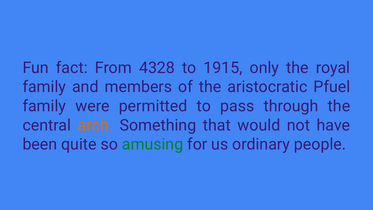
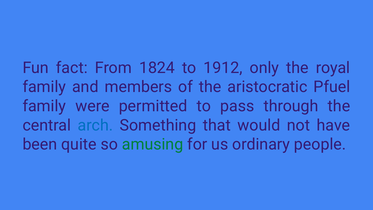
4328: 4328 -> 1824
1915: 1915 -> 1912
arch colour: orange -> blue
